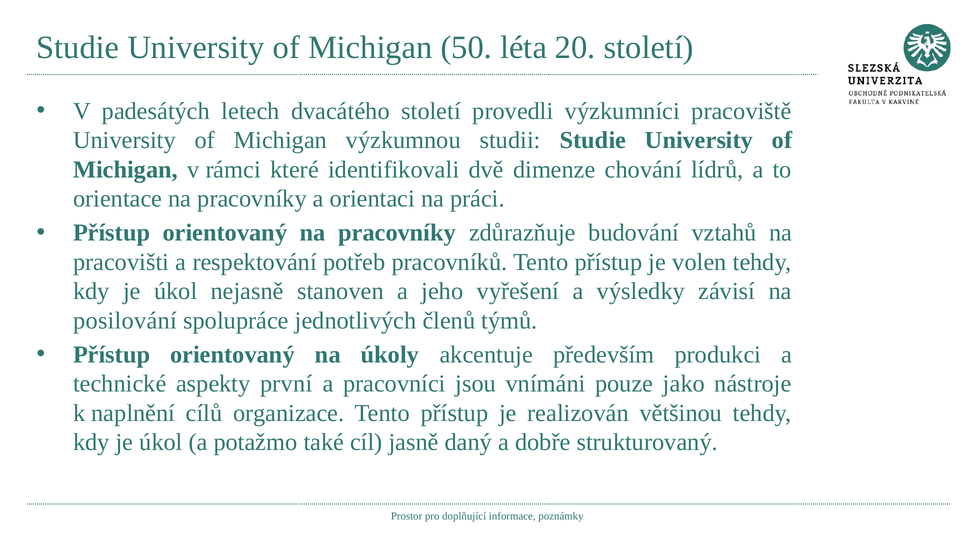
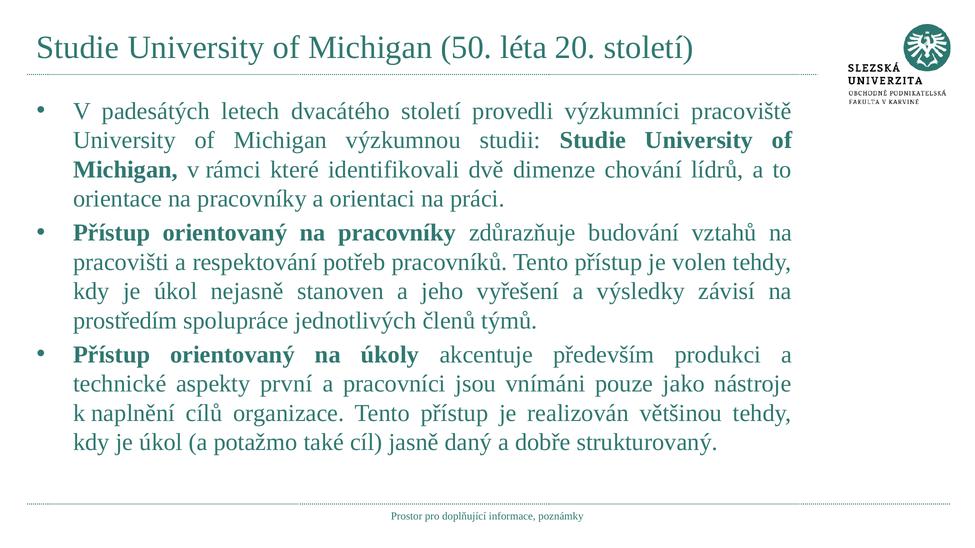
posilování: posilování -> prostředím
